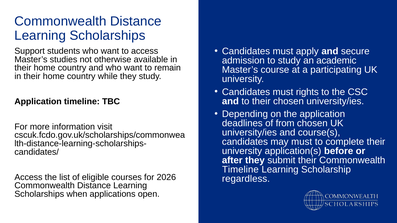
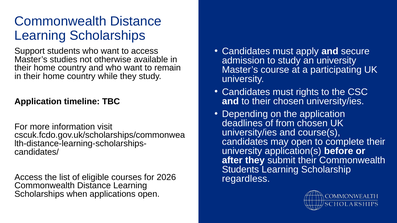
an academic: academic -> university
may must: must -> open
Timeline at (240, 170): Timeline -> Students
